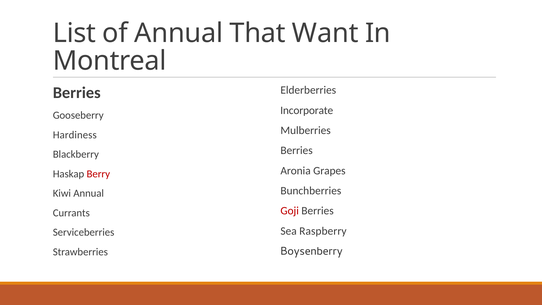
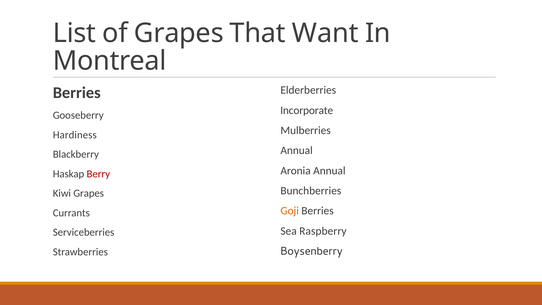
of Annual: Annual -> Grapes
Berries at (297, 150): Berries -> Annual
Aronia Grapes: Grapes -> Annual
Kiwi Annual: Annual -> Grapes
Goji colour: red -> orange
